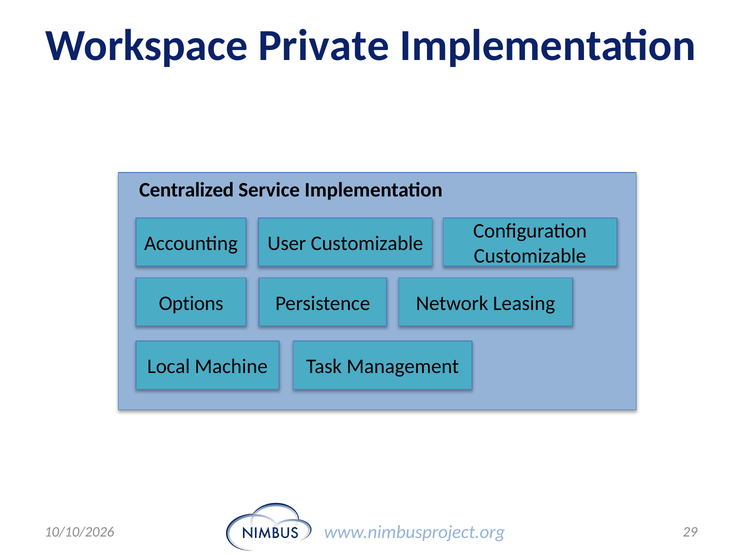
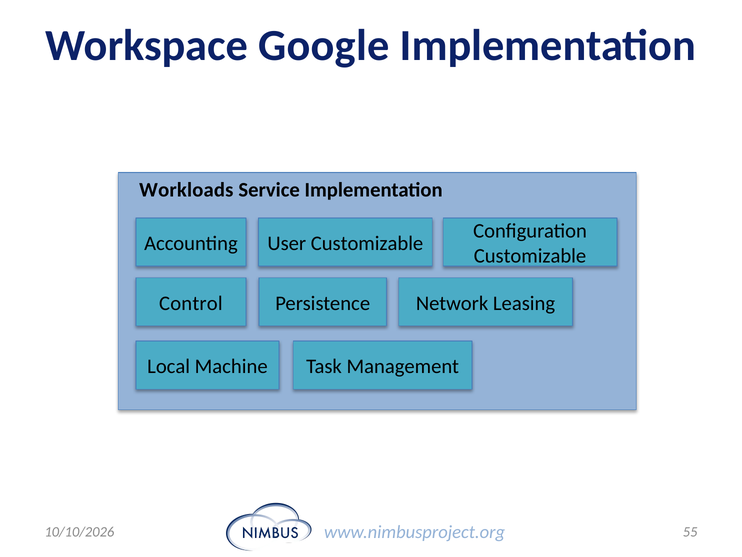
Private: Private -> Google
Centralized: Centralized -> Workloads
Options: Options -> Control
29: 29 -> 55
